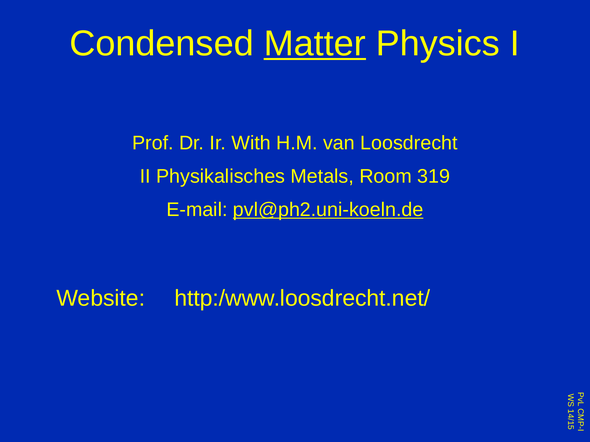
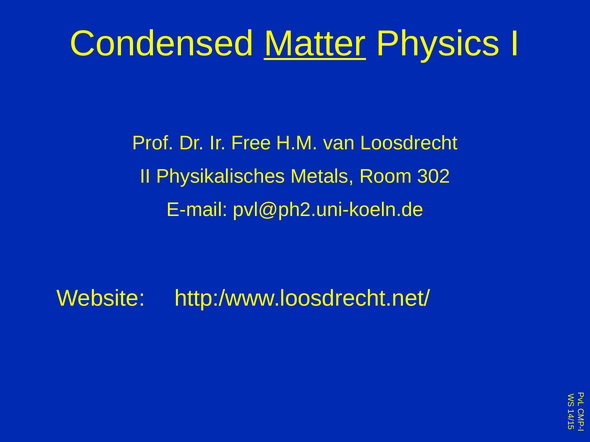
With: With -> Free
319: 319 -> 302
pvl@ph2.uni-koeln.de underline: present -> none
